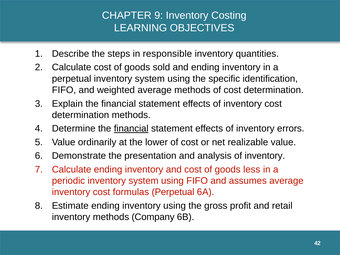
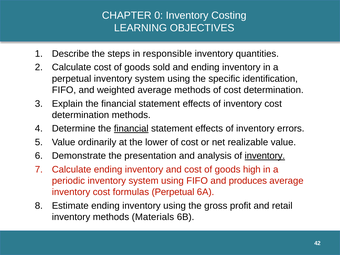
9: 9 -> 0
inventory at (265, 156) underline: none -> present
less: less -> high
assumes: assumes -> produces
Company: Company -> Materials
